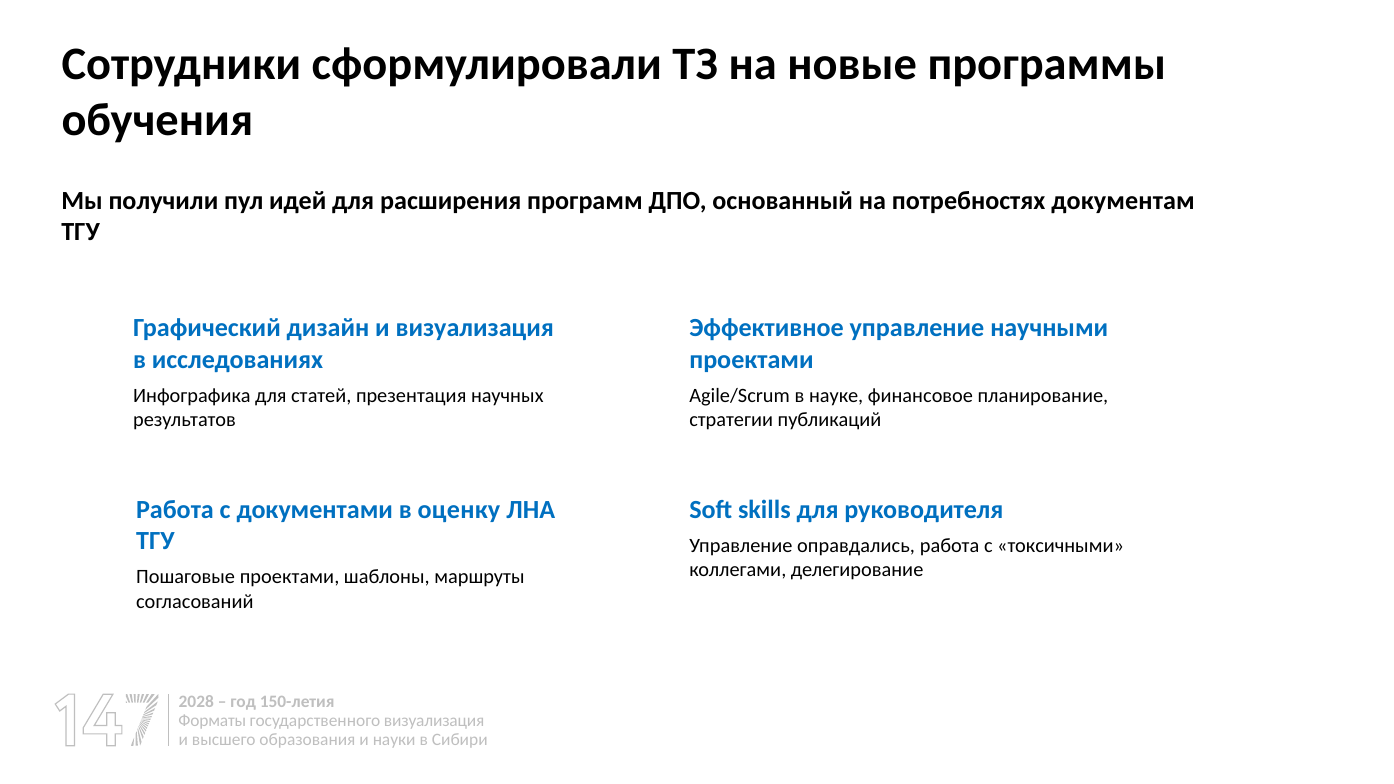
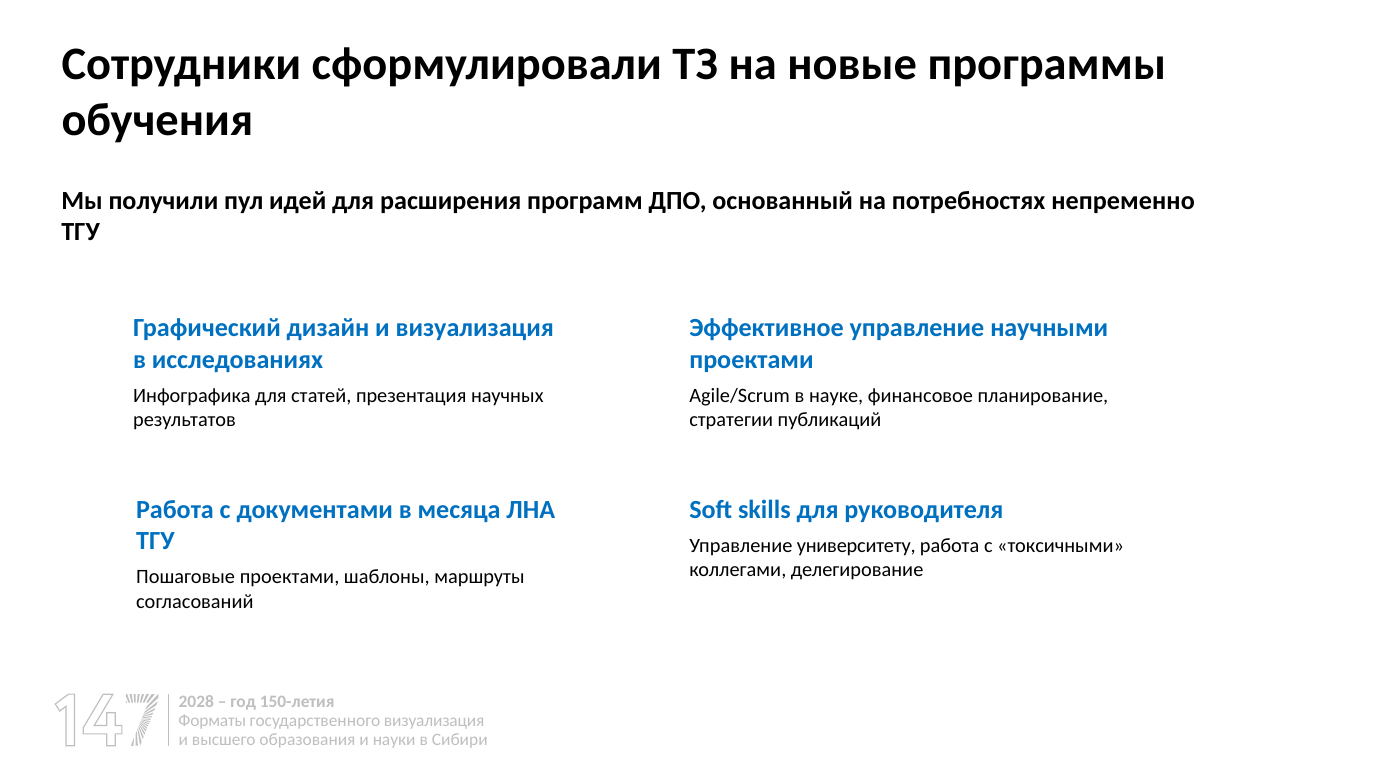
документам: документам -> непременно
оценку: оценку -> месяца
оправдались: оправдались -> университету
